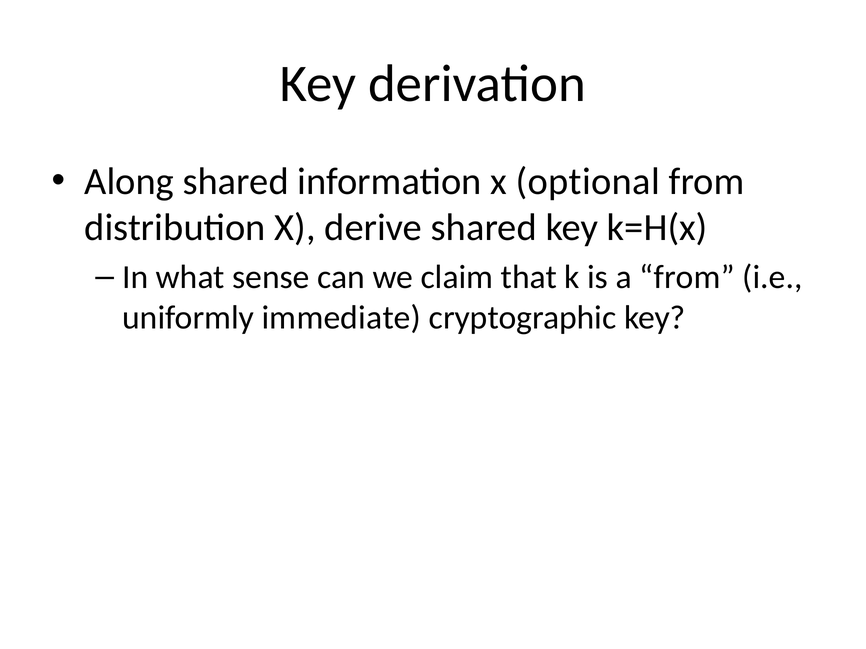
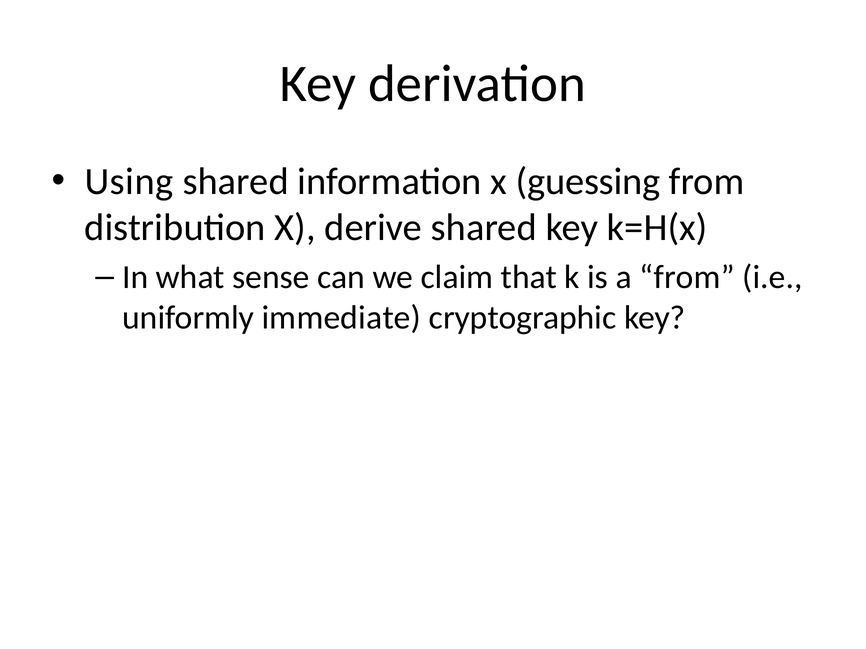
Along: Along -> Using
optional: optional -> guessing
